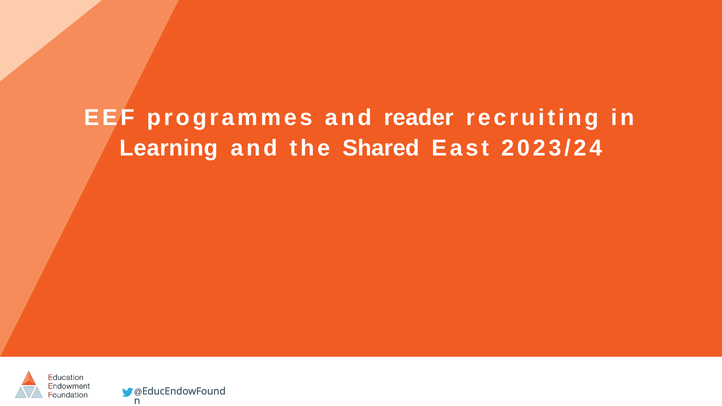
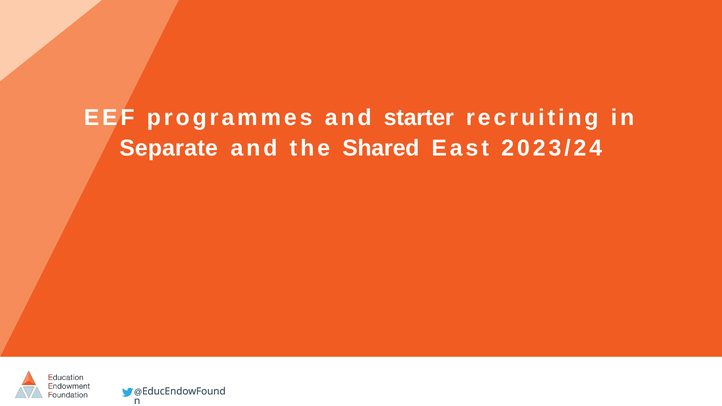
reader: reader -> starter
Learning: Learning -> Separate
